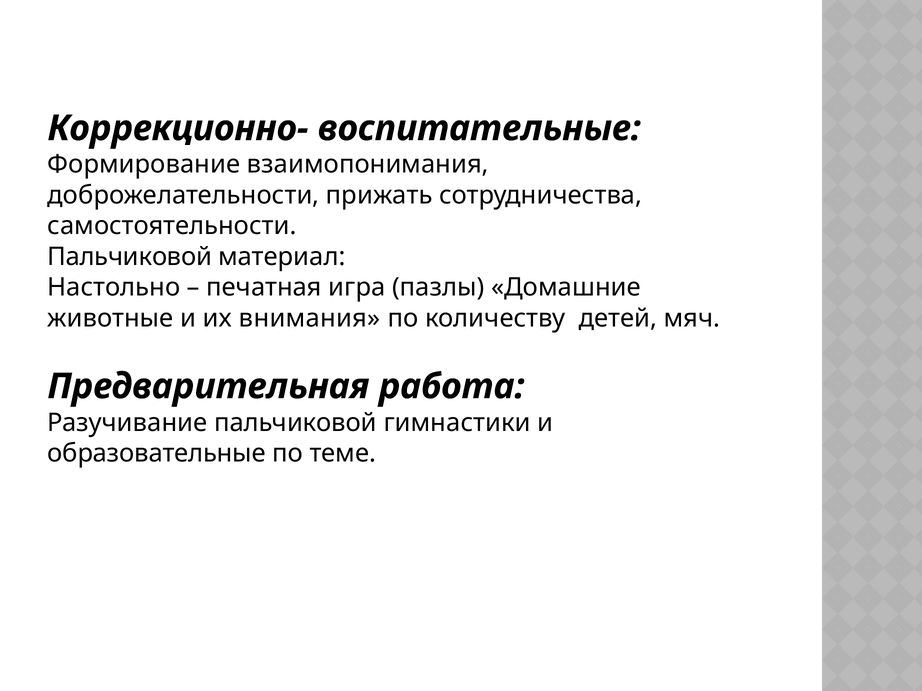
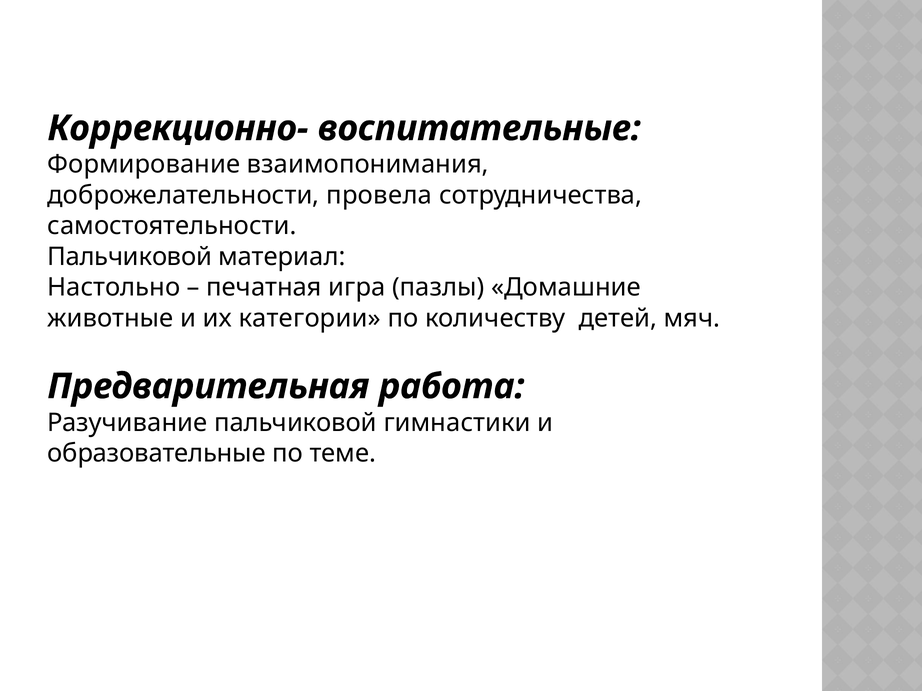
прижать: прижать -> провела
внимания: внимания -> категории
